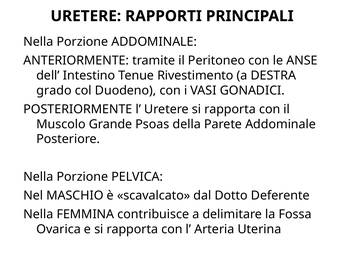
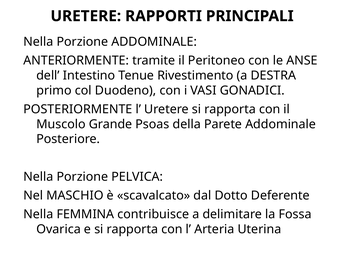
grado: grado -> primo
